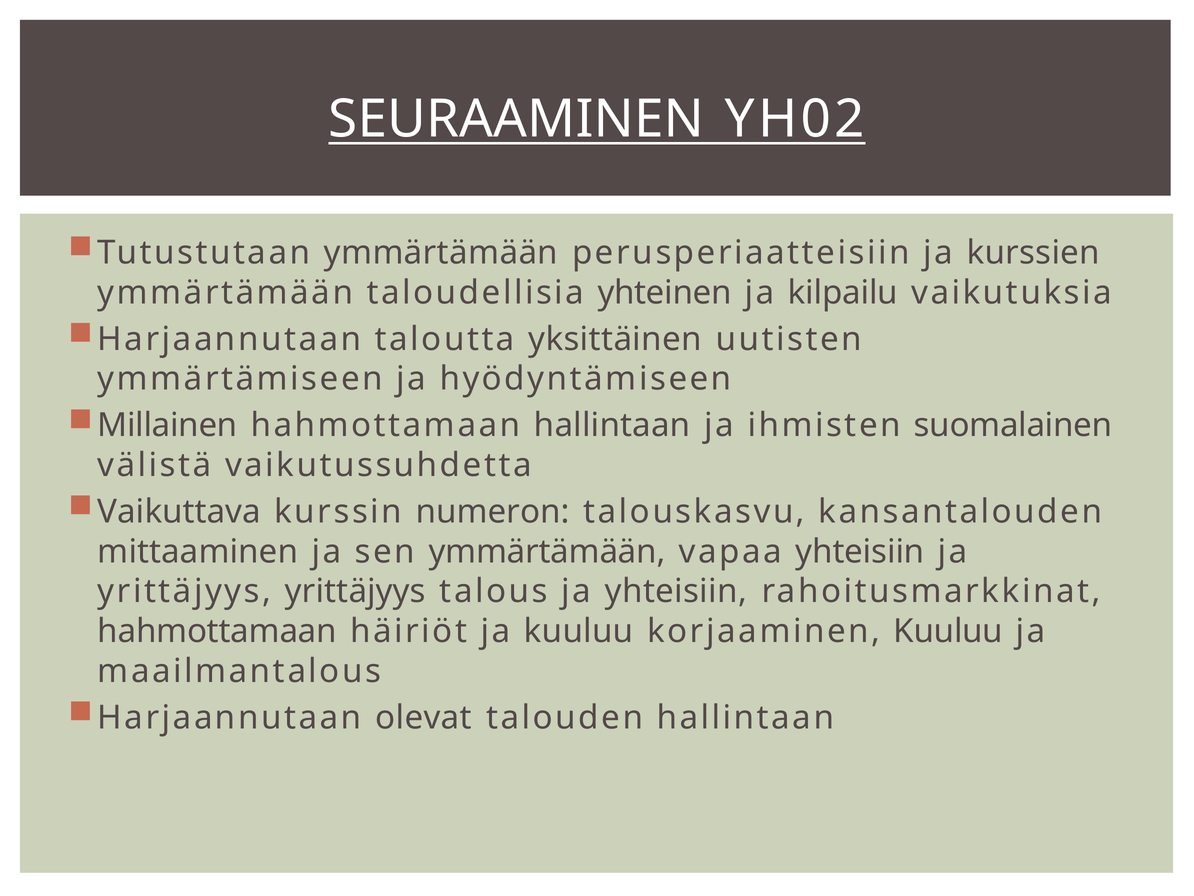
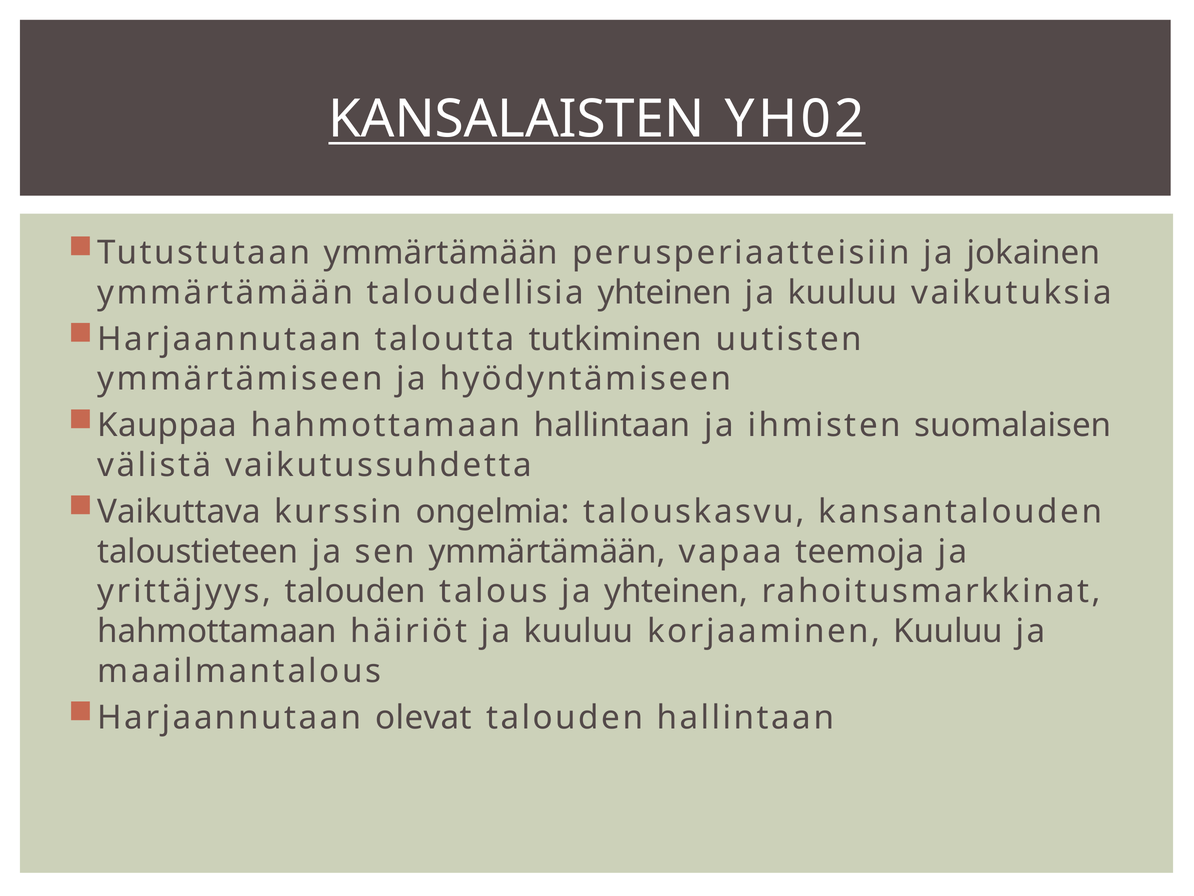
SEURAAMINEN: SEURAAMINEN -> KANSALAISTEN
kurssien: kurssien -> jokainen
kilpailu at (843, 292): kilpailu -> kuuluu
yksittäinen: yksittäinen -> tutkiminen
Millainen: Millainen -> Kauppaa
suomalainen: suomalainen -> suomalaisen
numeron: numeron -> ongelmia
mittaaminen: mittaaminen -> taloustieteen
vapaa yhteisiin: yhteisiin -> teemoja
yrittäjyys yrittäjyys: yrittäjyys -> talouden
ja yhteisiin: yhteisiin -> yhteinen
